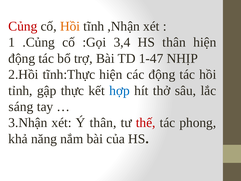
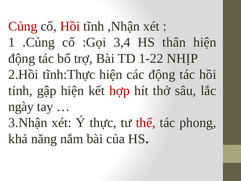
Hồi at (70, 26) colour: orange -> red
1-47: 1-47 -> 1-22
gập thực: thực -> hiện
hợp colour: blue -> red
sáng: sáng -> ngày
Ý thân: thân -> thực
